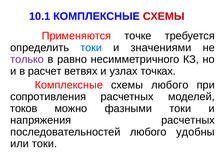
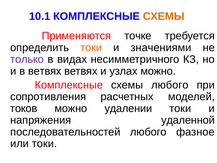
СХЕМЫ at (164, 16) colour: red -> orange
токи at (91, 48) colour: blue -> orange
равно: равно -> видах
в расчет: расчет -> ветвях
узлах точках: точках -> можно
фазными: фазными -> удалении
напряжения расчетных: расчетных -> удаленной
удобны: удобны -> фазное
